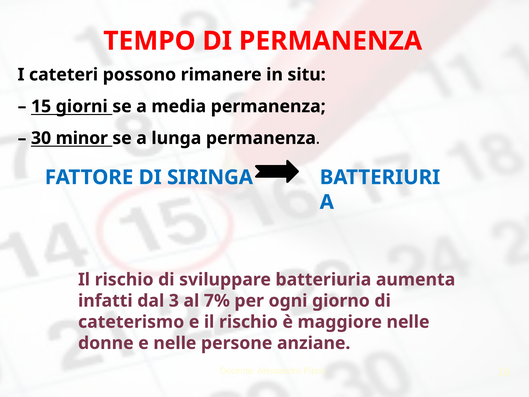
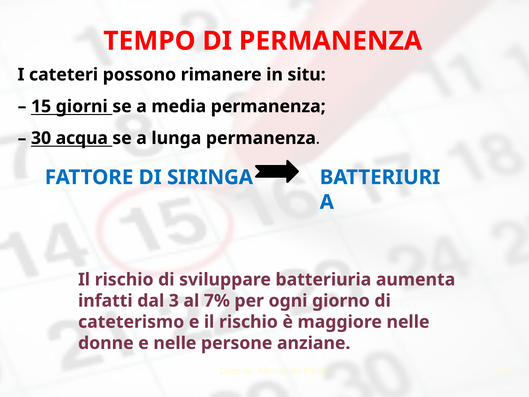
minor: minor -> acqua
